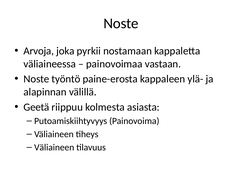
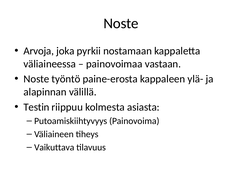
Geetä: Geetä -> Testin
Väliaineen at (54, 147): Väliaineen -> Vaikuttava
